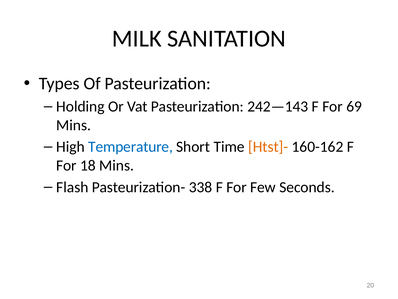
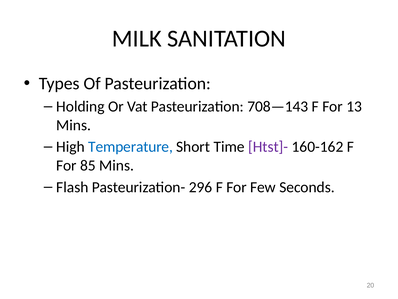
242—143: 242—143 -> 708—143
69: 69 -> 13
Htst]- colour: orange -> purple
18: 18 -> 85
338: 338 -> 296
